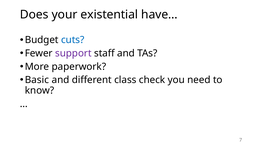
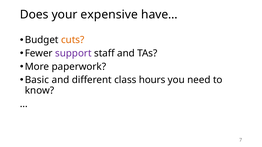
existential: existential -> expensive
cuts colour: blue -> orange
check: check -> hours
